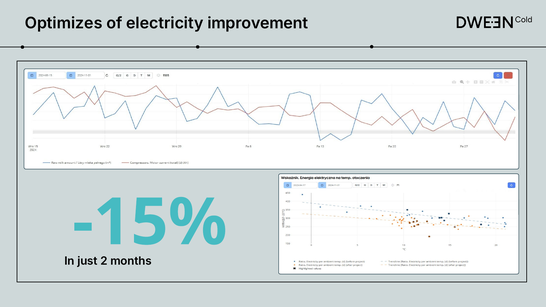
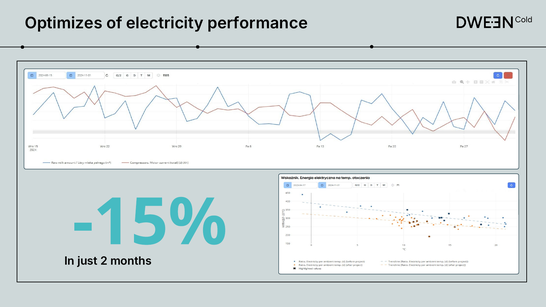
improvement: improvement -> performance
